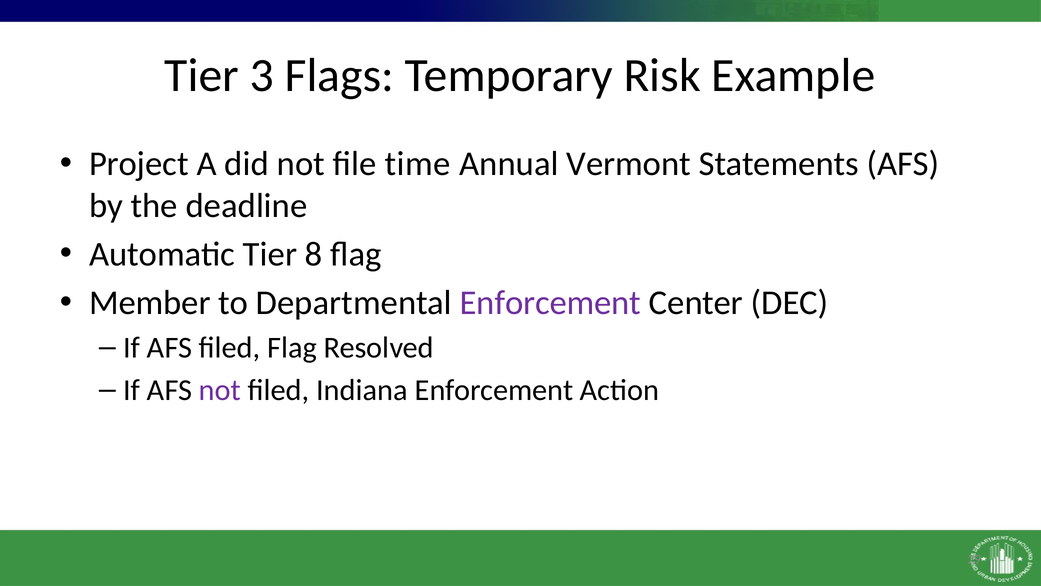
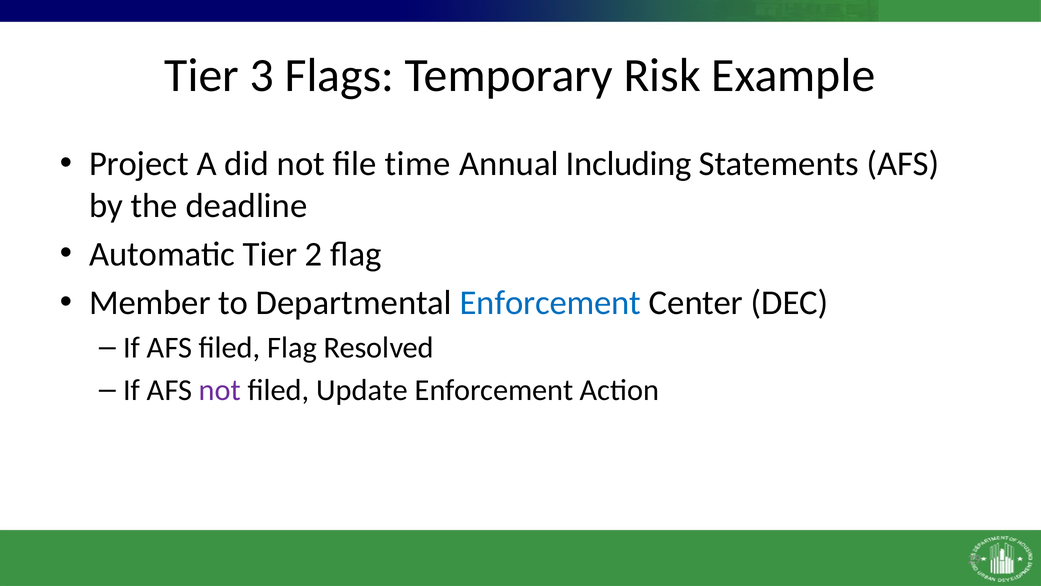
Vermont: Vermont -> Including
8: 8 -> 2
Enforcement at (550, 303) colour: purple -> blue
Indiana: Indiana -> Update
